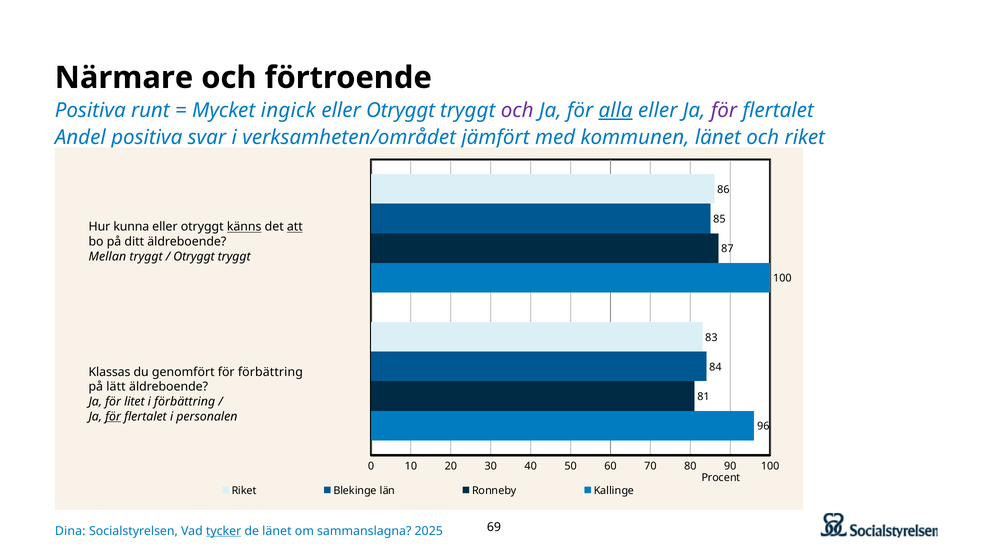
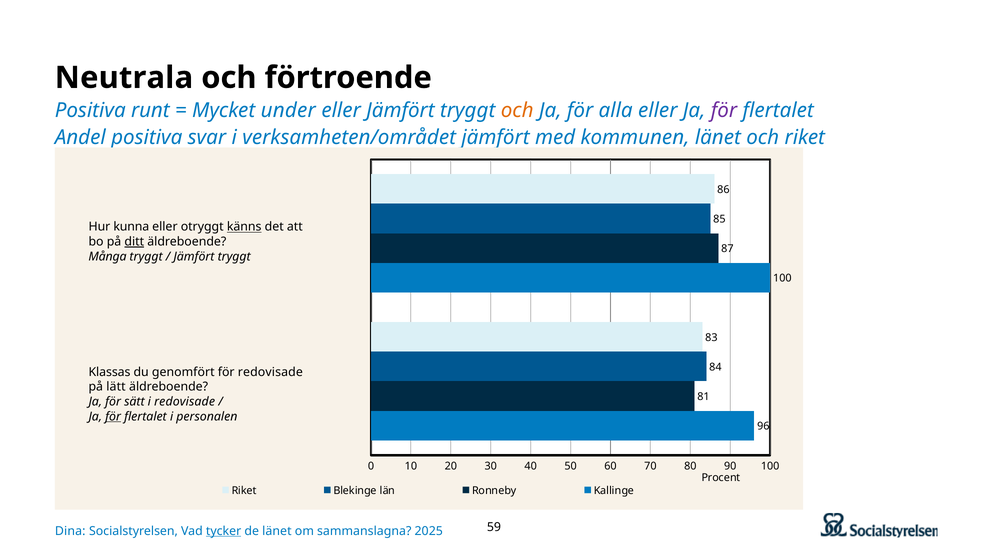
Närmare: Närmare -> Neutrala
ingick: ingick -> under
Otryggt at (401, 110): Otryggt -> Jämfört
och at (517, 110) colour: purple -> orange
alla underline: present -> none
att underline: present -> none
ditt underline: none -> present
Mellan: Mellan -> Många
Otryggt at (194, 256): Otryggt -> Jämfört
för förbättring: förbättring -> redovisade
litet: litet -> sätt
i förbättring: förbättring -> redovisade
69: 69 -> 59
